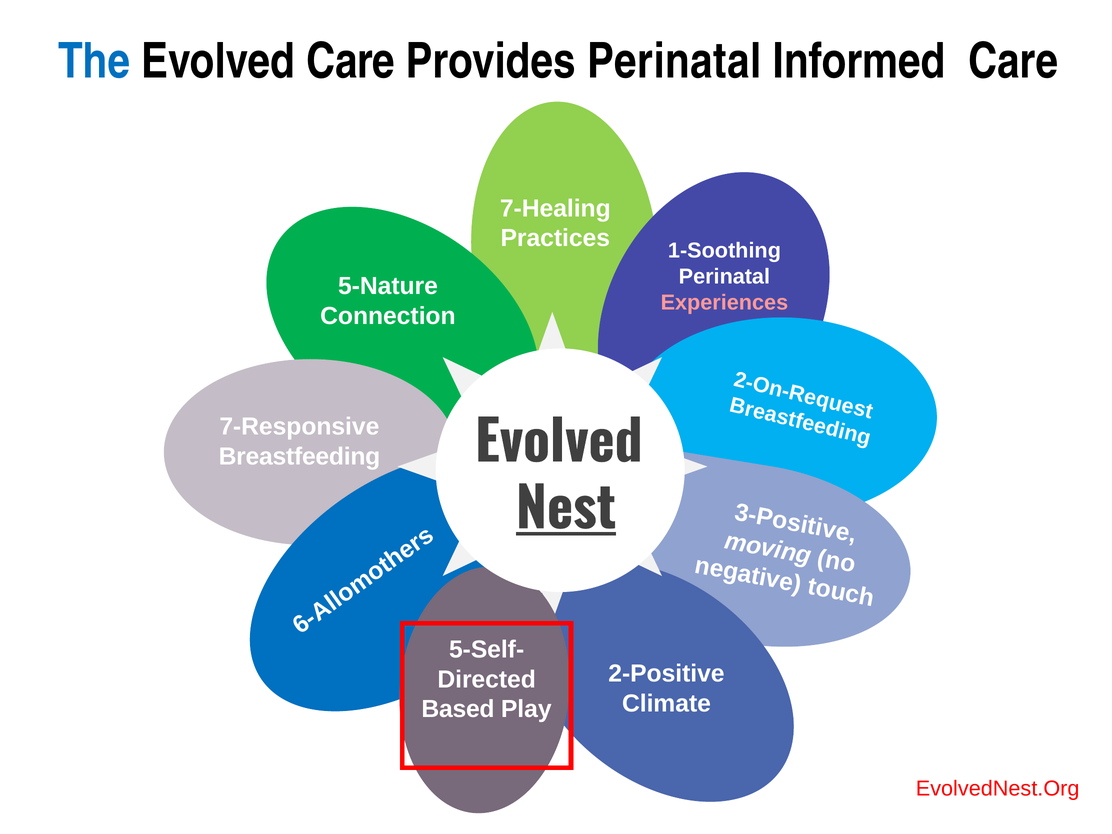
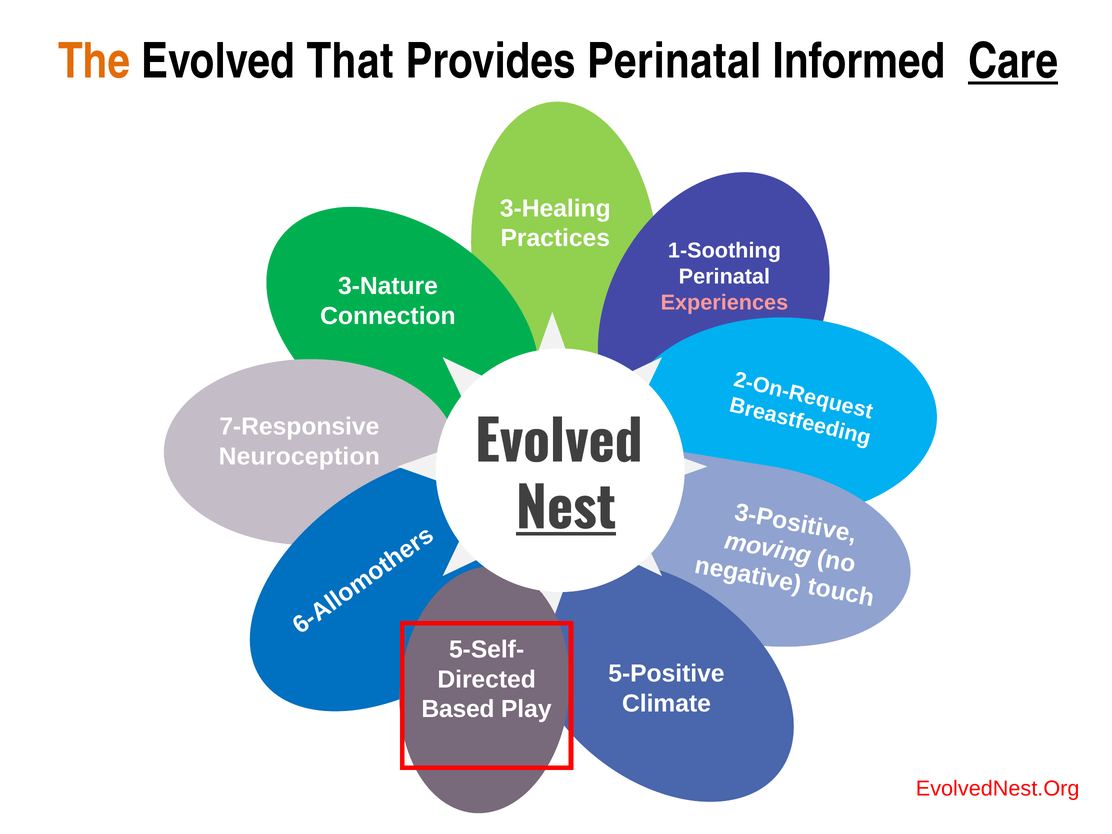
The colour: blue -> orange
Evolved Care: Care -> That
Care at (1013, 62) underline: none -> present
7-Healing: 7-Healing -> 3-Healing
5-Nature: 5-Nature -> 3-Nature
Breastfeeding: Breastfeeding -> Neuroception
2-Positive: 2-Positive -> 5-Positive
